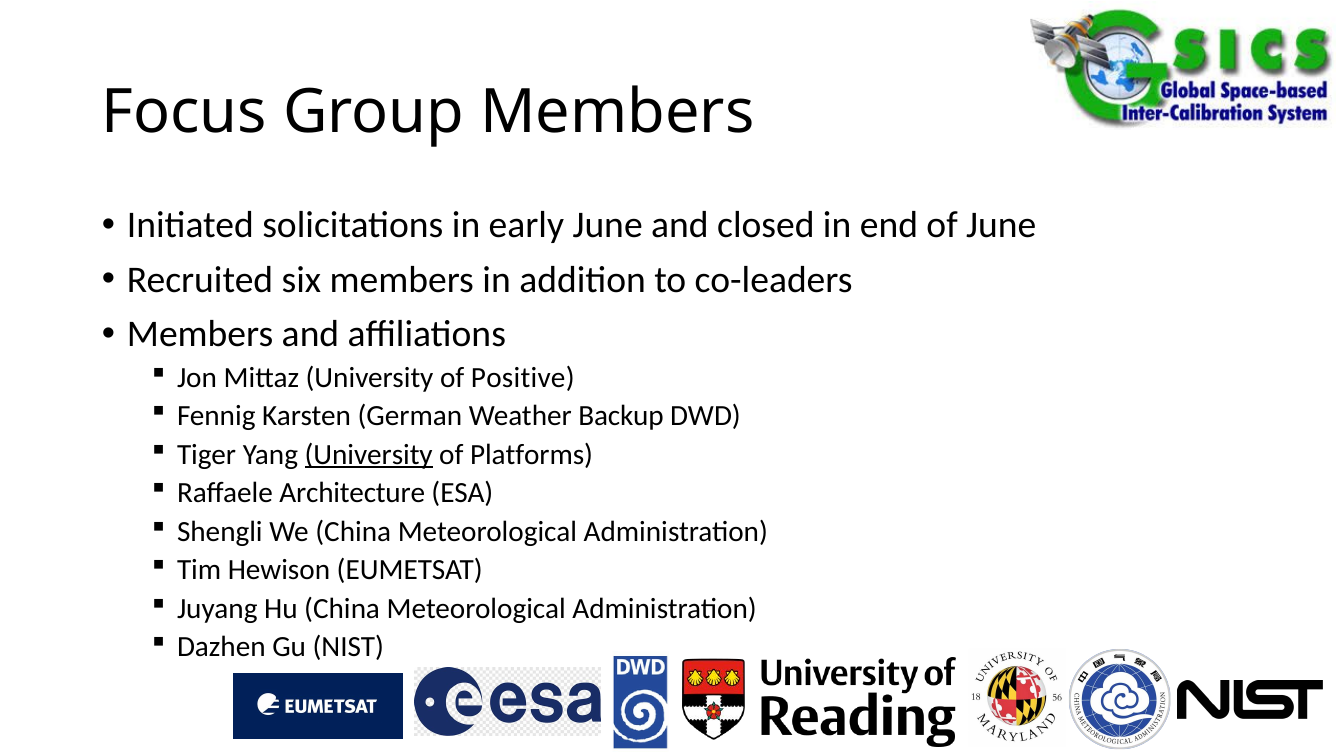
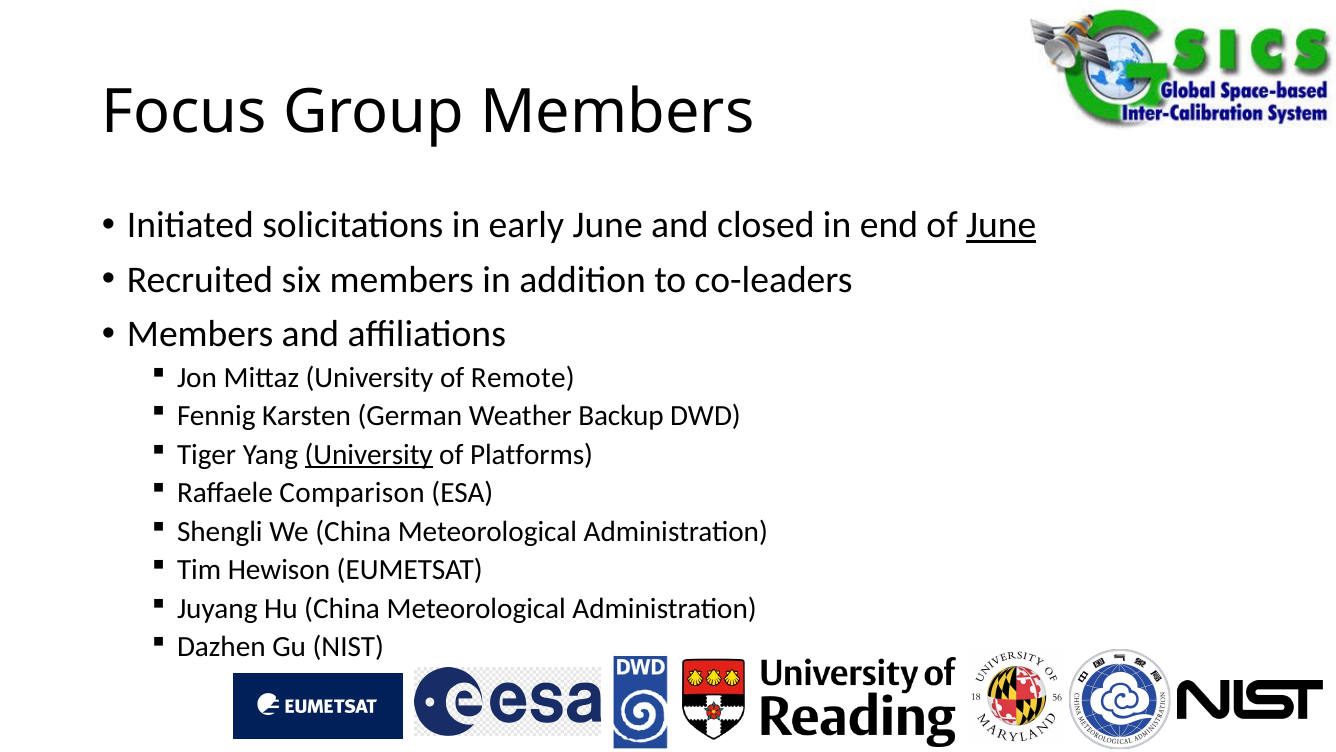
June at (1001, 225) underline: none -> present
Positive: Positive -> Remote
Architecture: Architecture -> Comparison
